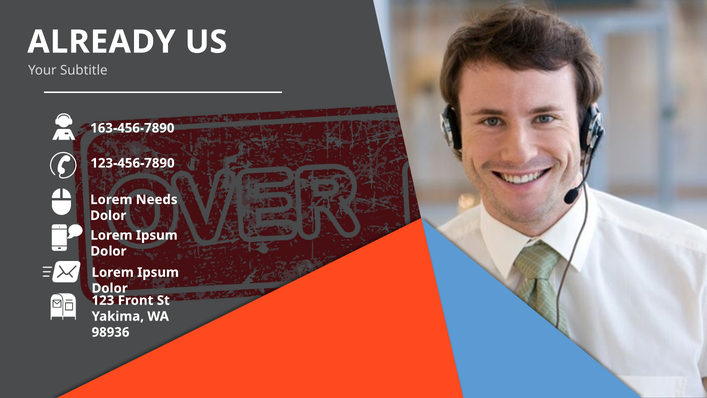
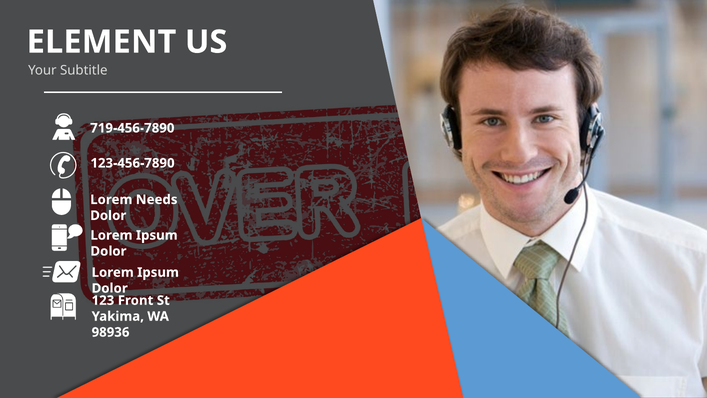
ALREADY: ALREADY -> ELEMENT
163-456-7890: 163-456-7890 -> 719-456-7890
